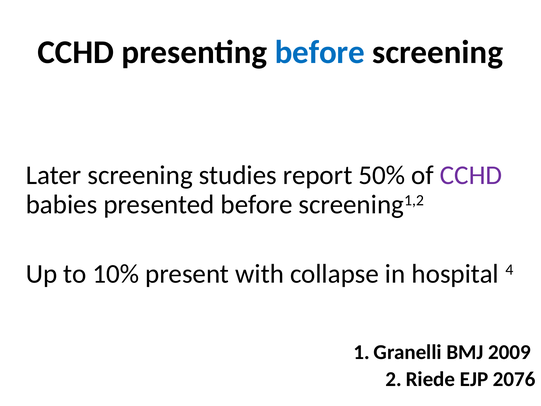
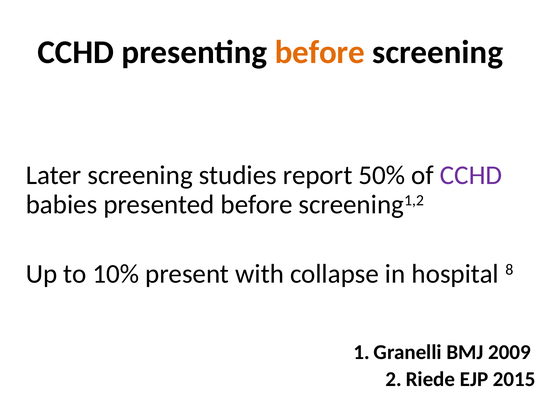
before at (320, 52) colour: blue -> orange
4: 4 -> 8
2076: 2076 -> 2015
